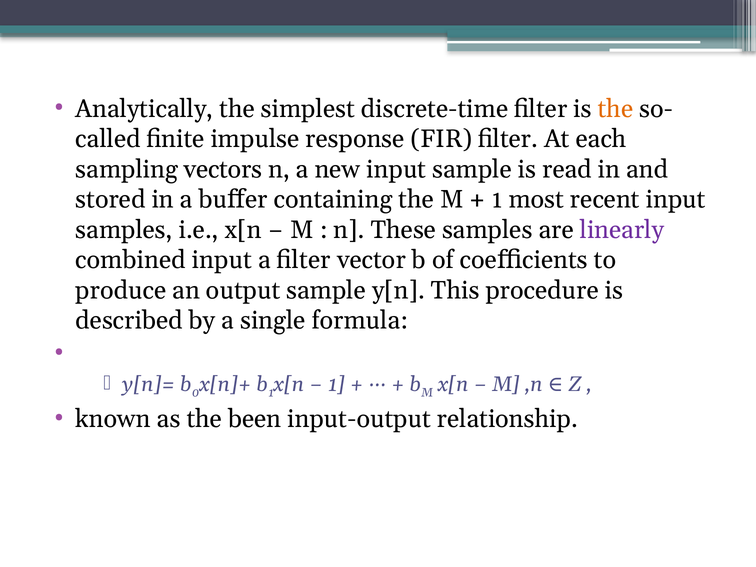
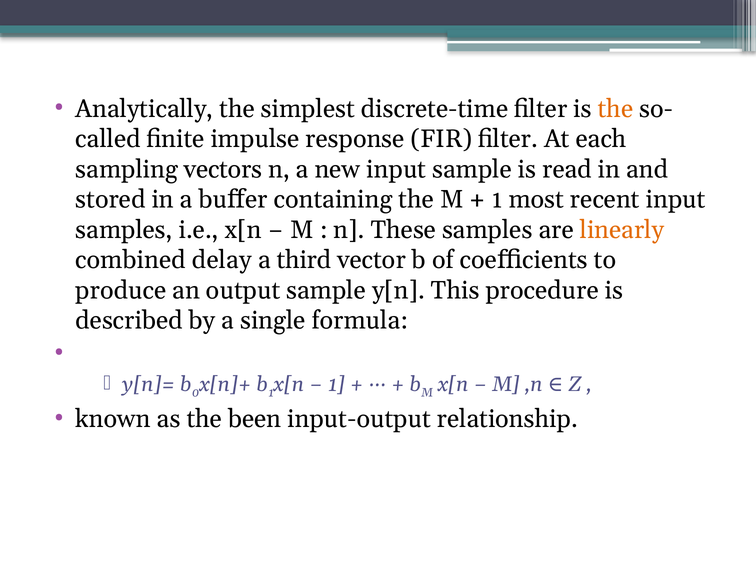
linearly colour: purple -> orange
combined input: input -> delay
a ﬁlter: ﬁlter -> third
